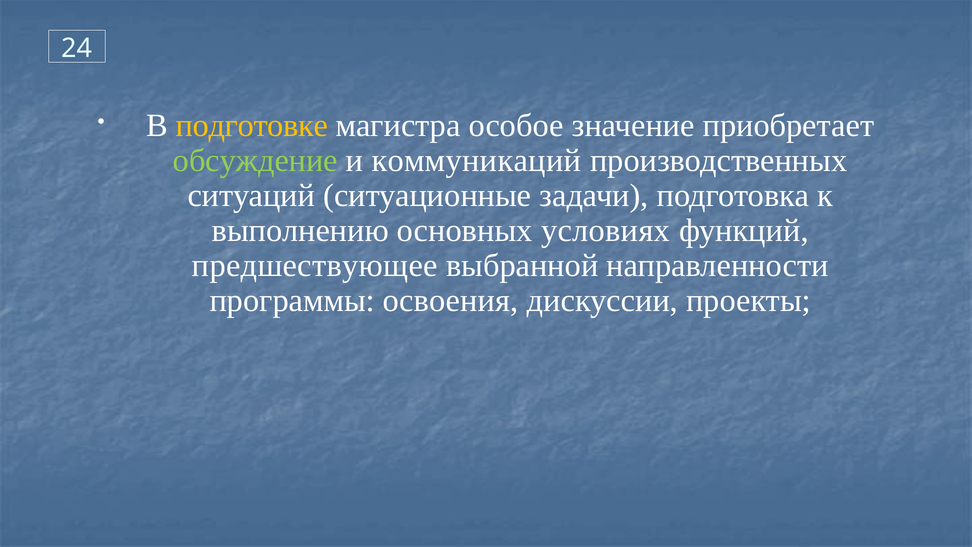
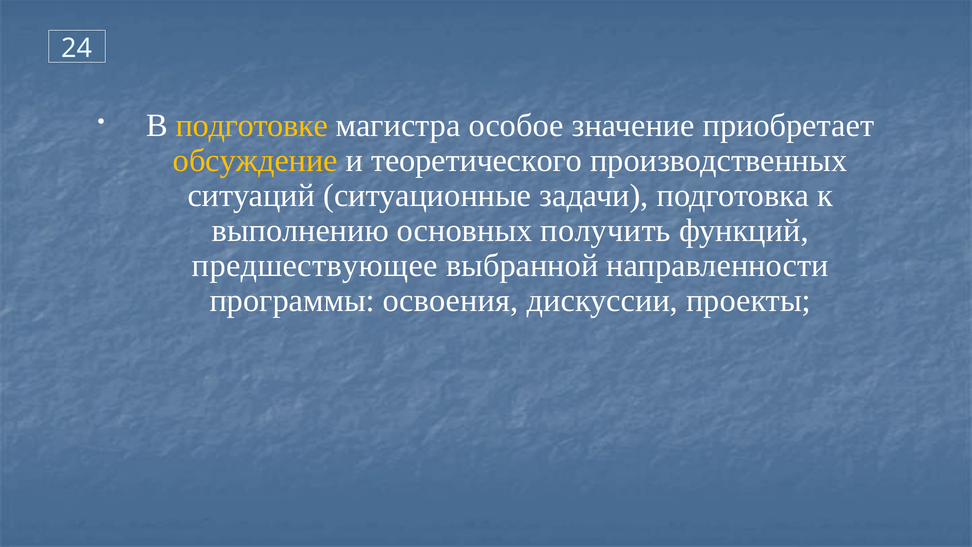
обсуждение colour: light green -> yellow
коммуникаций: коммуникаций -> теоретического
условиях: условиях -> получить
